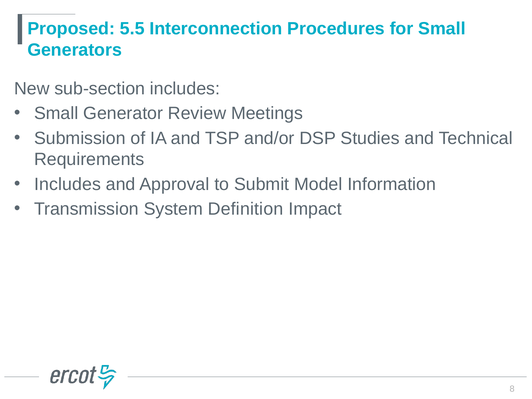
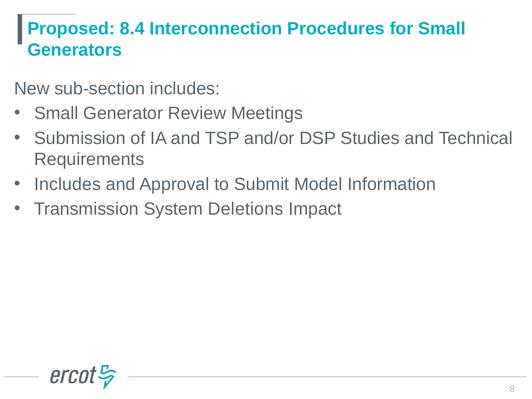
5.5: 5.5 -> 8.4
Definition: Definition -> Deletions
